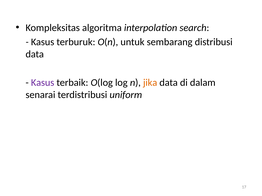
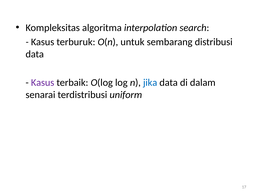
jika colour: orange -> blue
